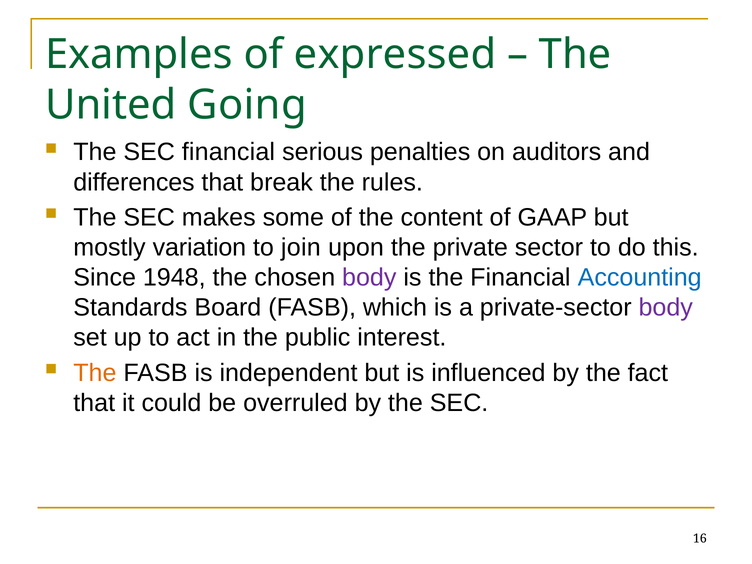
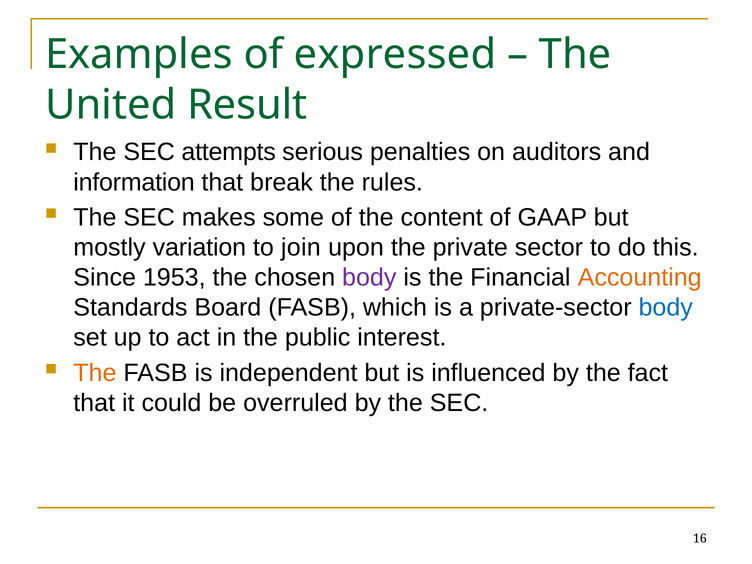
Going: Going -> Result
SEC financial: financial -> attempts
differences: differences -> information
1948: 1948 -> 1953
Accounting colour: blue -> orange
body at (666, 308) colour: purple -> blue
